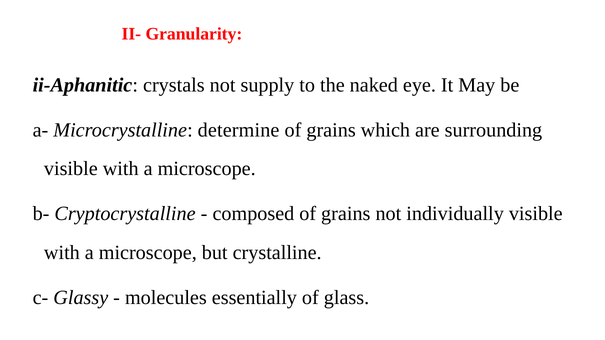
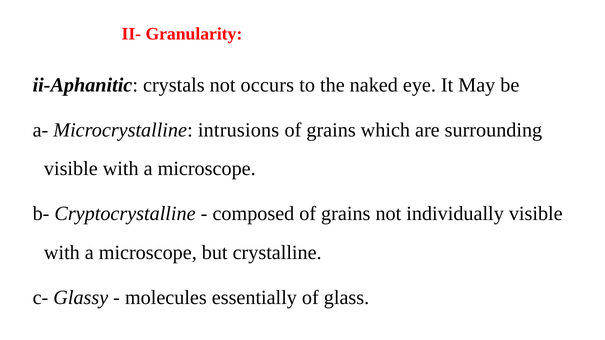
supply: supply -> occurs
determine: determine -> intrusions
